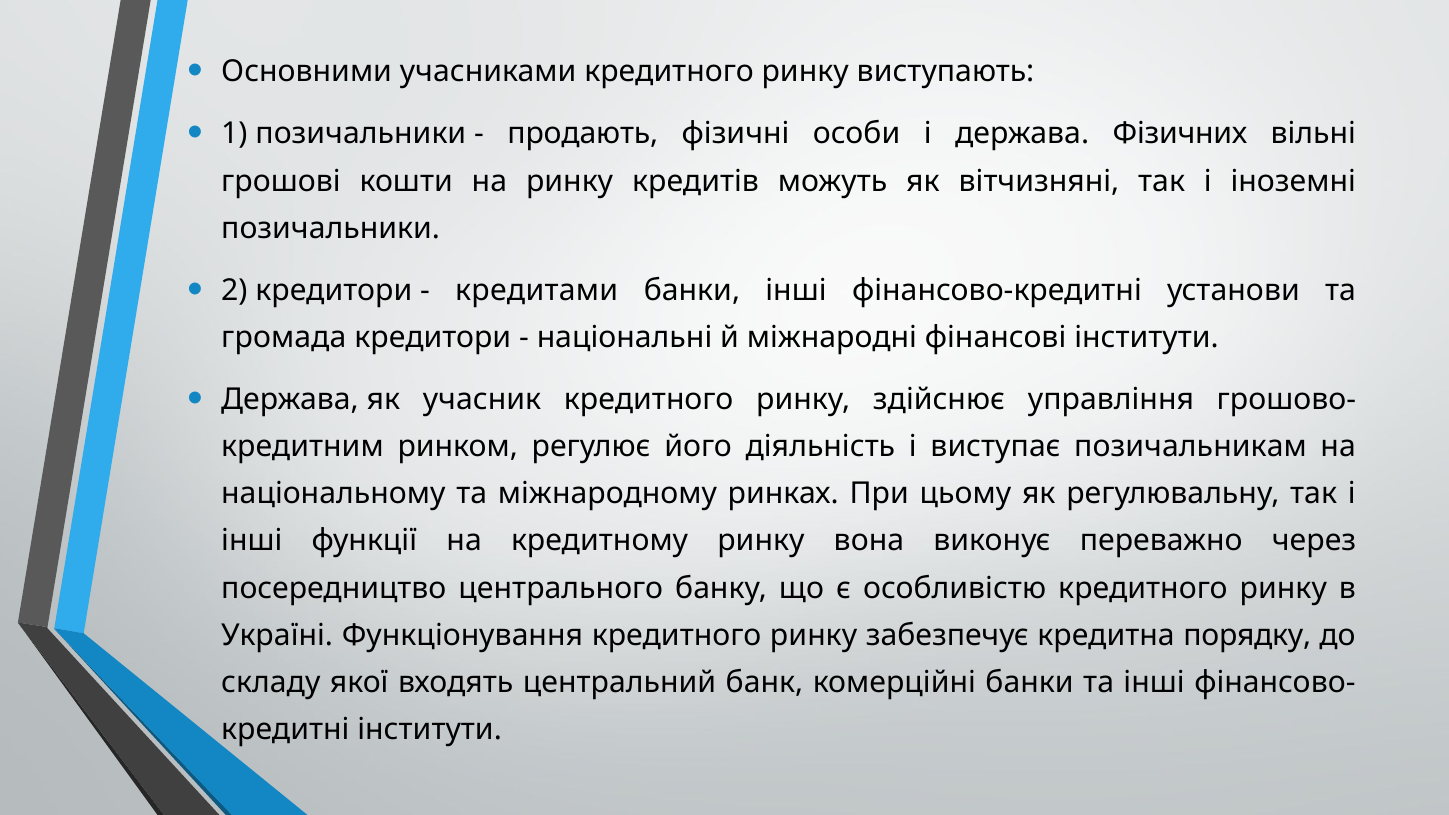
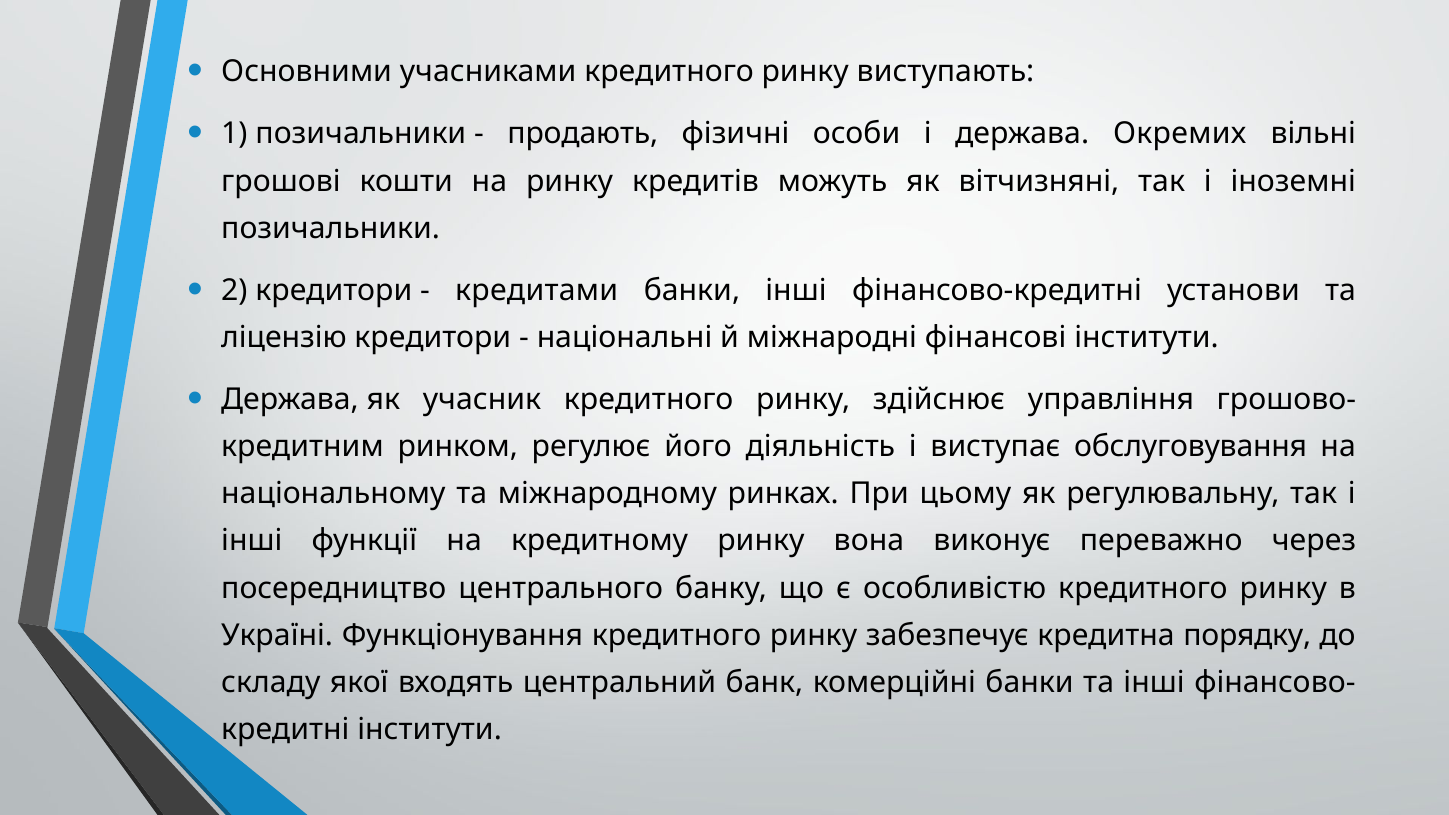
Фізичних: Фізичних -> Окремих
громада: громада -> ліцензію
позичальникам: позичальникам -> обслуговування
